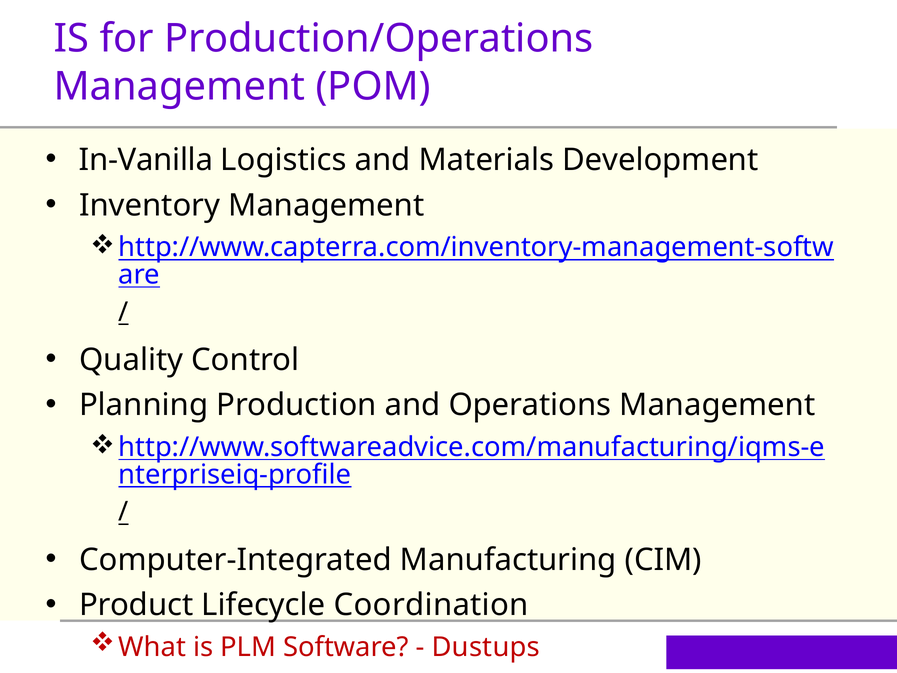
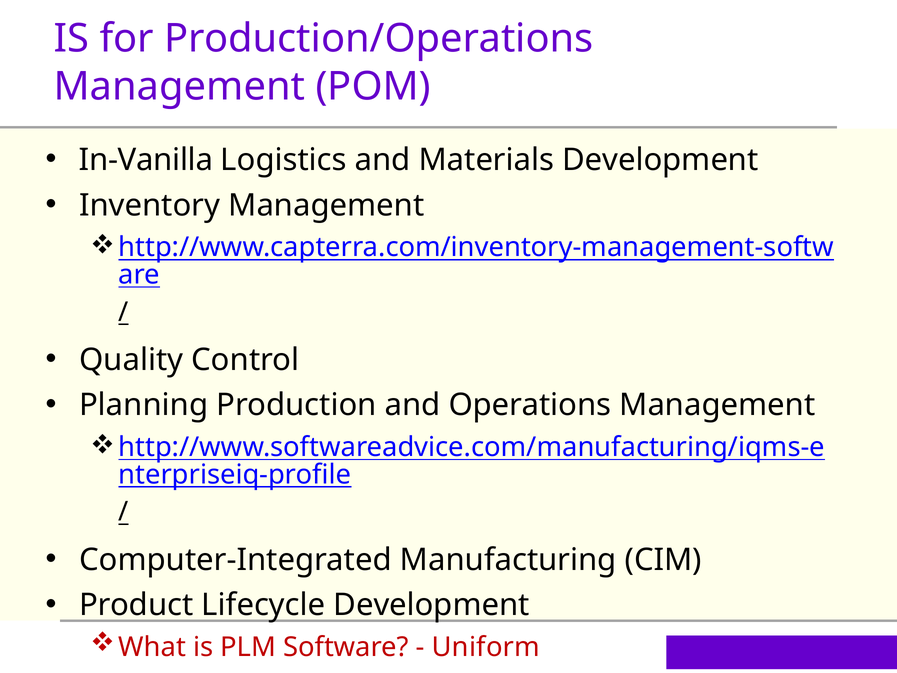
Lifecycle Coordination: Coordination -> Development
Dustups: Dustups -> Uniform
